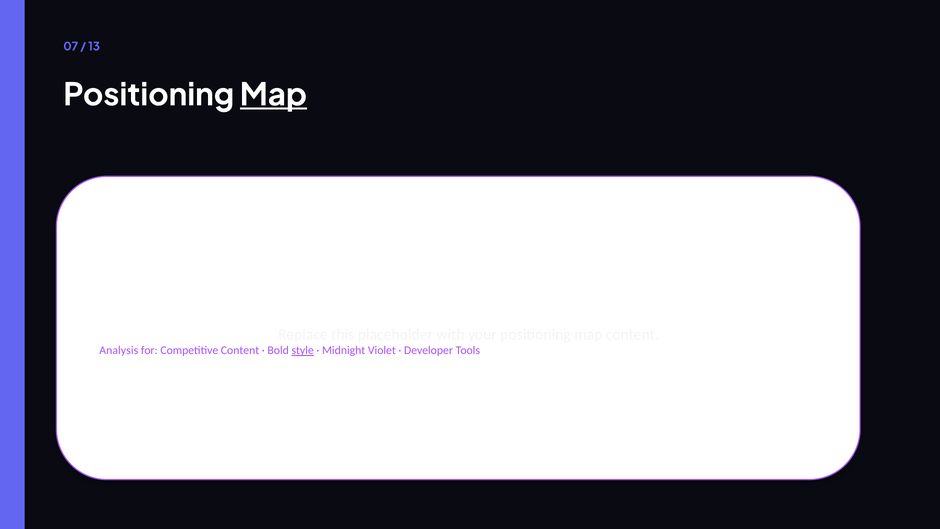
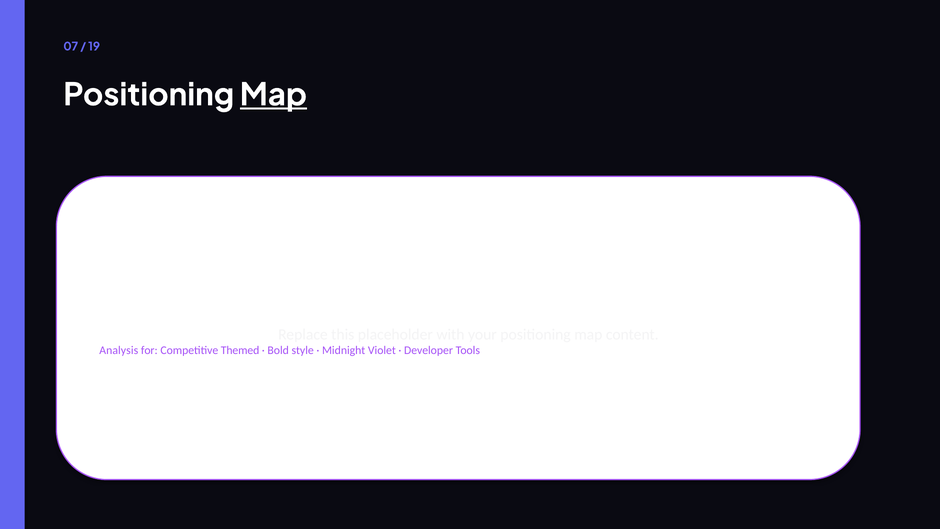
13: 13 -> 19
Competitive Content: Content -> Themed
style underline: present -> none
